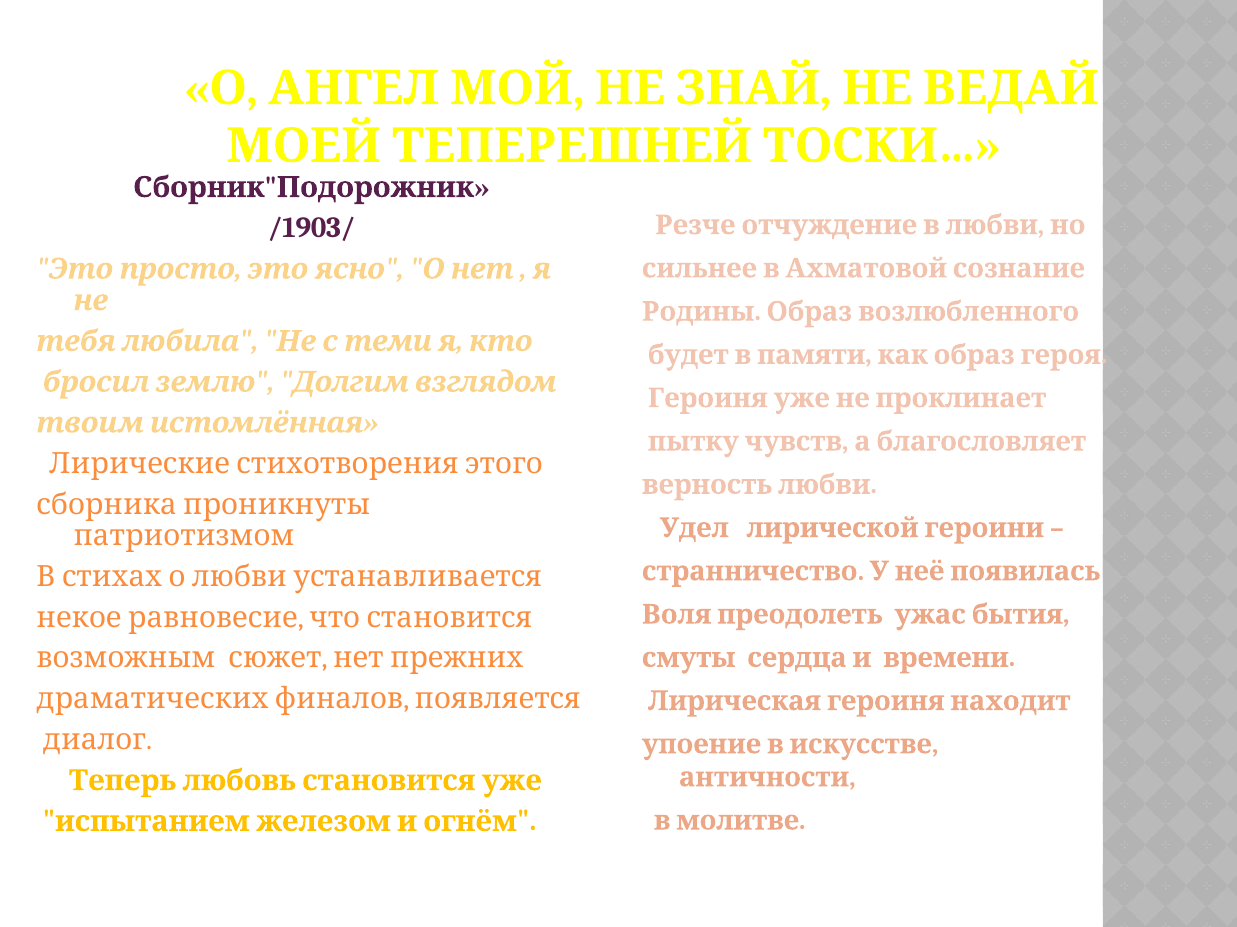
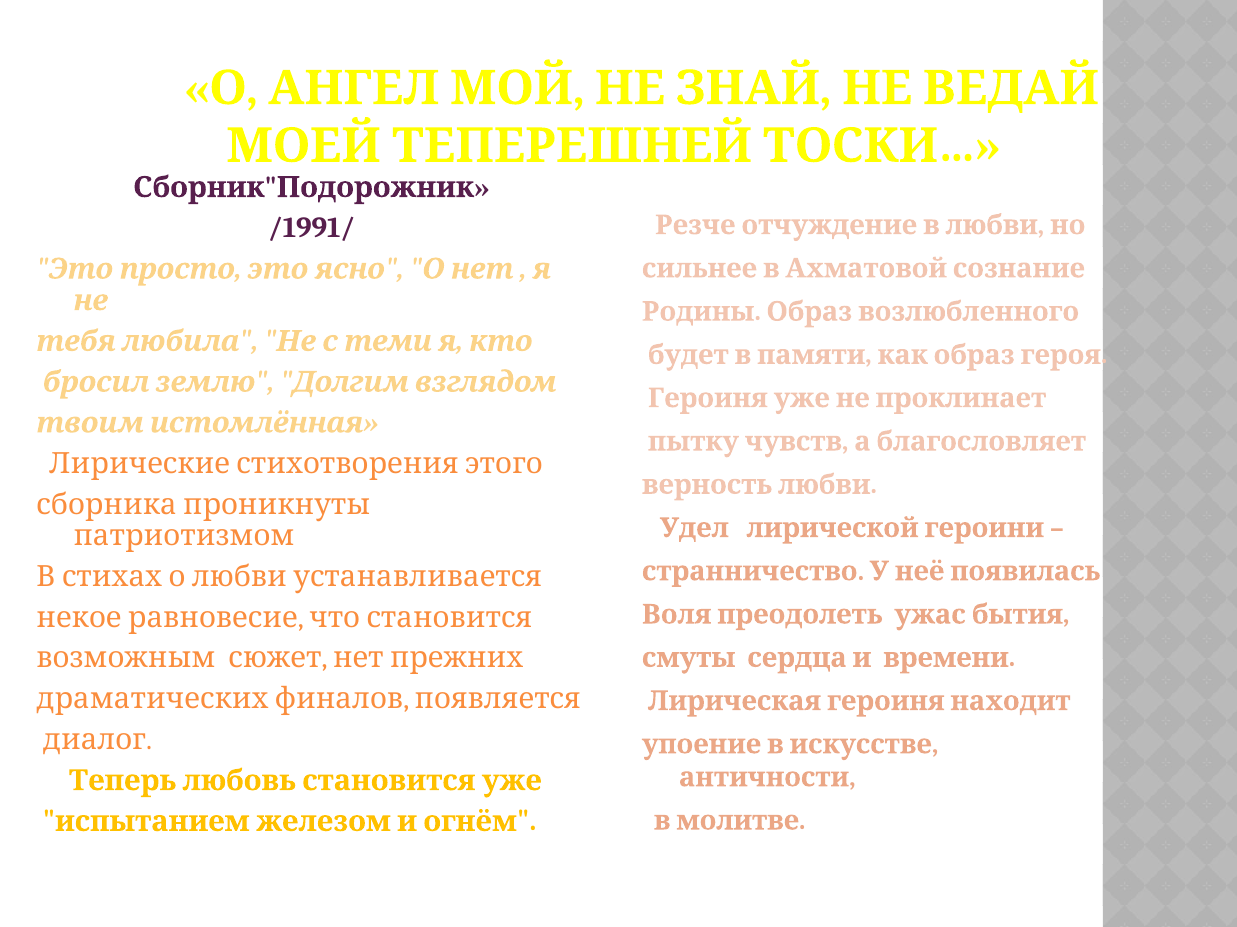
/1903/: /1903/ -> /1991/
